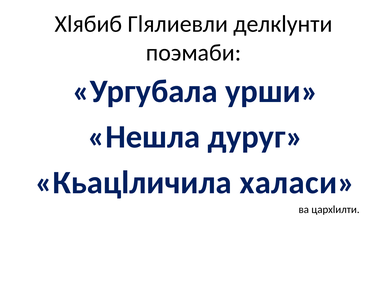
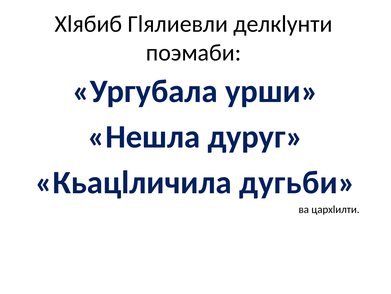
халаси: халаси -> дугьби
